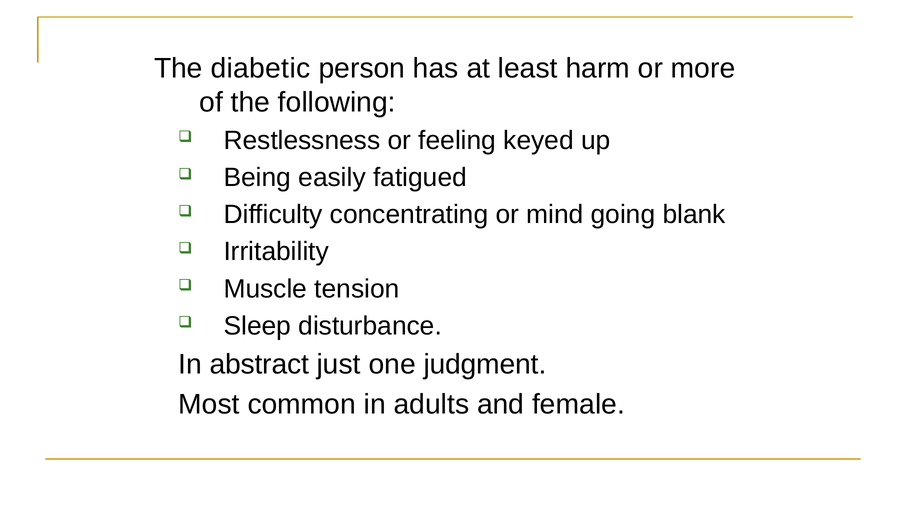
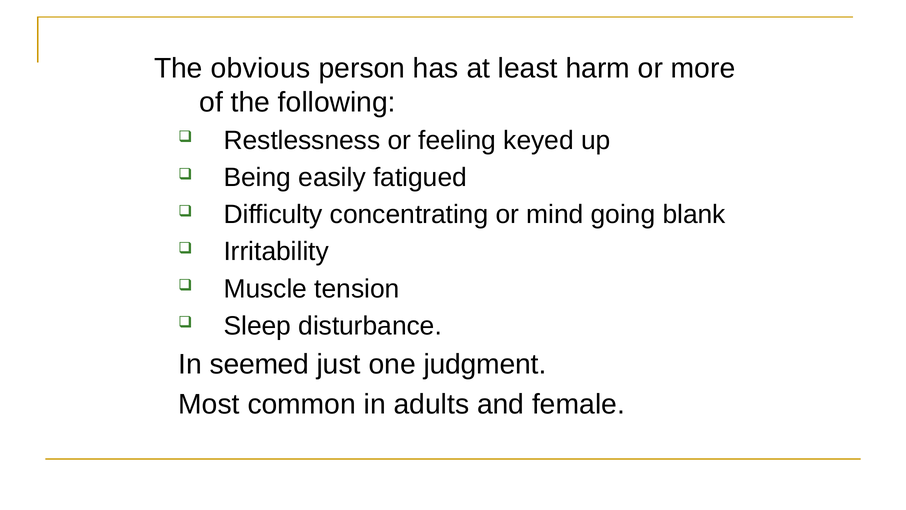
diabetic: diabetic -> obvious
abstract: abstract -> seemed
